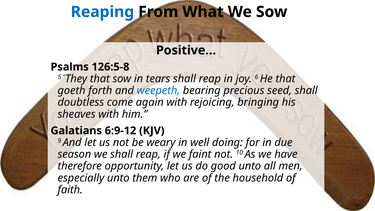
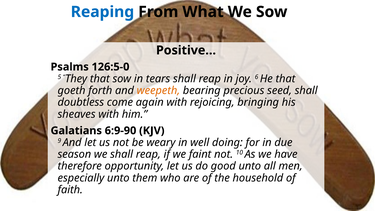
126:5-8: 126:5-8 -> 126:5-0
weepeth colour: blue -> orange
6:9-12: 6:9-12 -> 6:9-90
